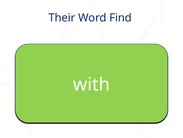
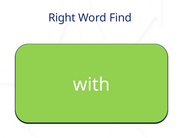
Their at (62, 18): Their -> Right
